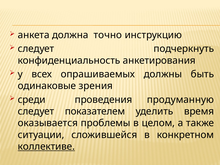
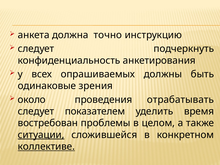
среди: среди -> около
продуманную: продуманную -> отрабатывать
оказывается: оказывается -> востребован
ситуации underline: none -> present
